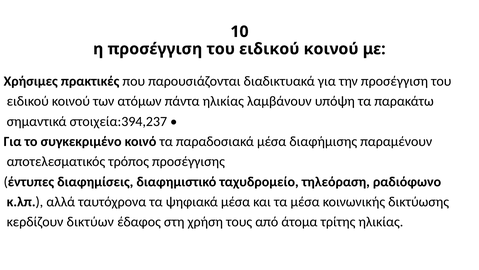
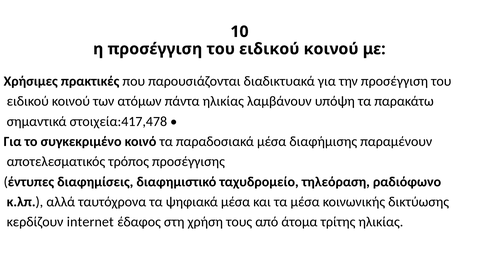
στοιχεία:394,237: στοιχεία:394,237 -> στοιχεία:417,478
δικτύων: δικτύων -> internet
